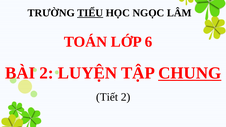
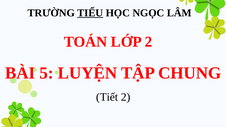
LỚP 6: 6 -> 2
BÀI 2: 2 -> 5
CHUNG underline: present -> none
